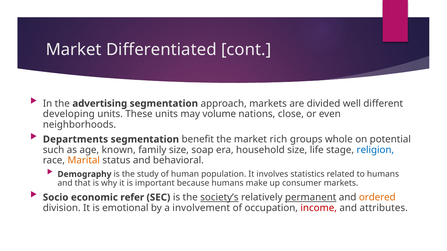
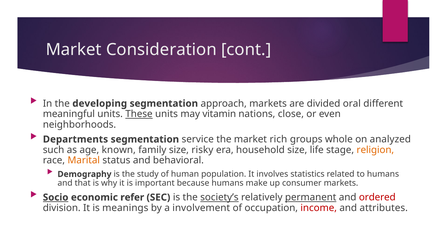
Differentiated: Differentiated -> Consideration
advertising: advertising -> developing
well: well -> oral
developing: developing -> meaningful
These underline: none -> present
volume: volume -> vitamin
benefit: benefit -> service
potential: potential -> analyzed
soap: soap -> risky
religion colour: blue -> orange
Socio underline: none -> present
ordered colour: orange -> red
emotional: emotional -> meanings
